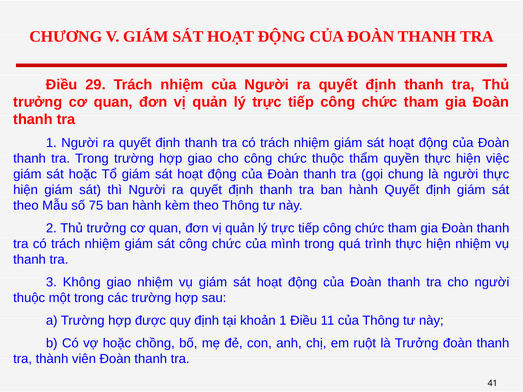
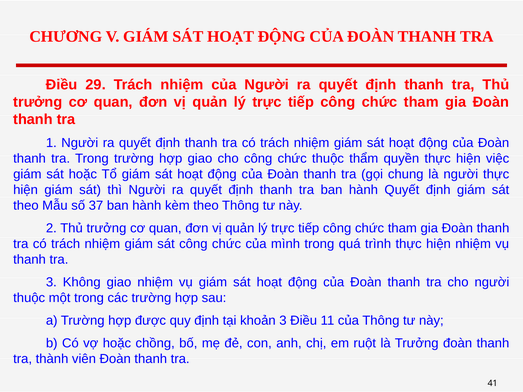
75: 75 -> 37
khoản 1: 1 -> 3
